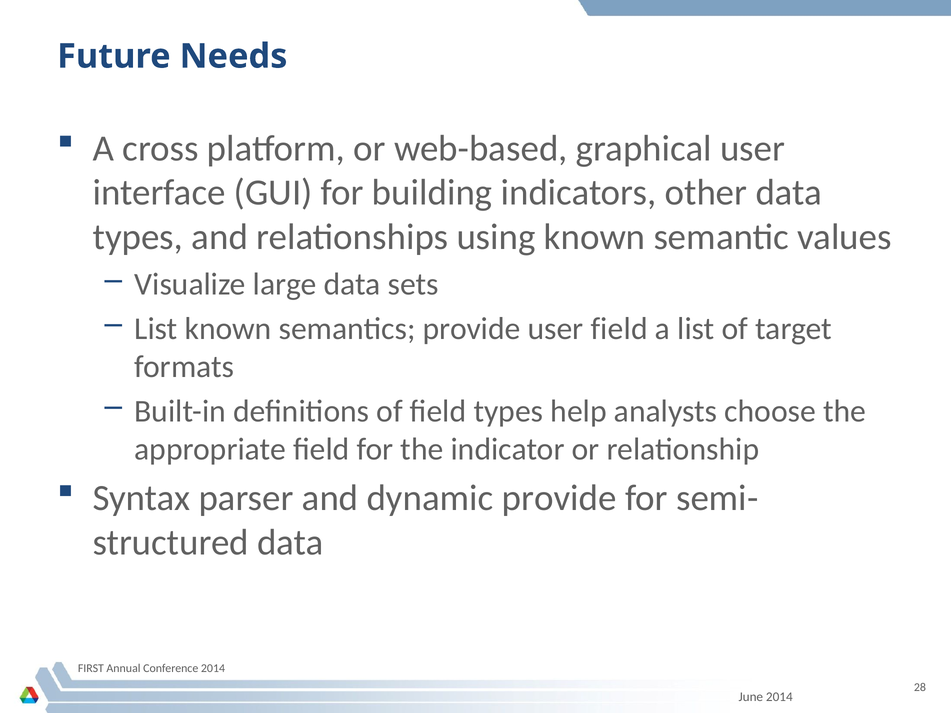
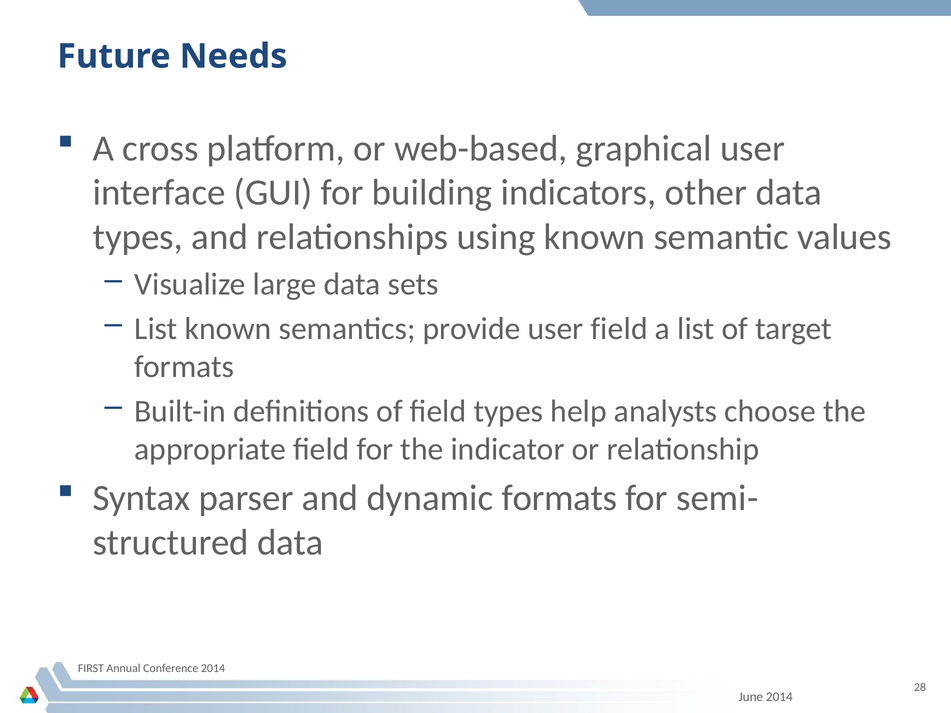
dynamic provide: provide -> formats
